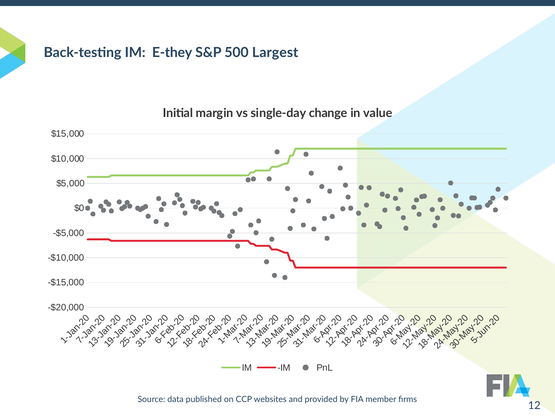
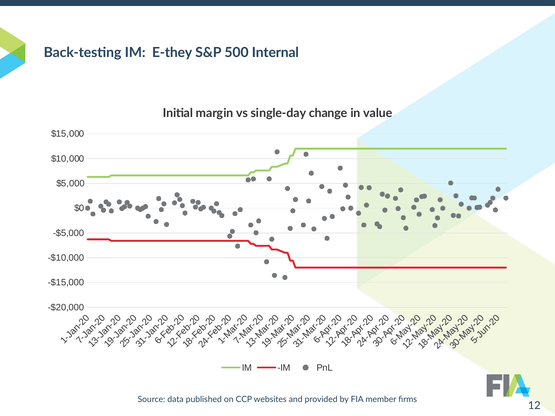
Largest: Largest -> Internal
